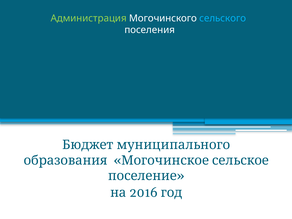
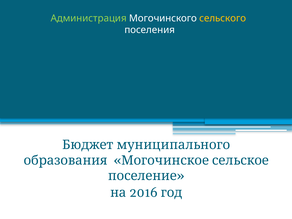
сельского colour: light blue -> yellow
